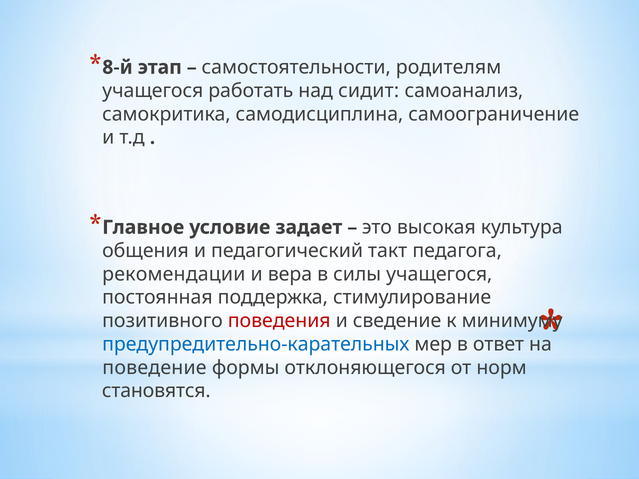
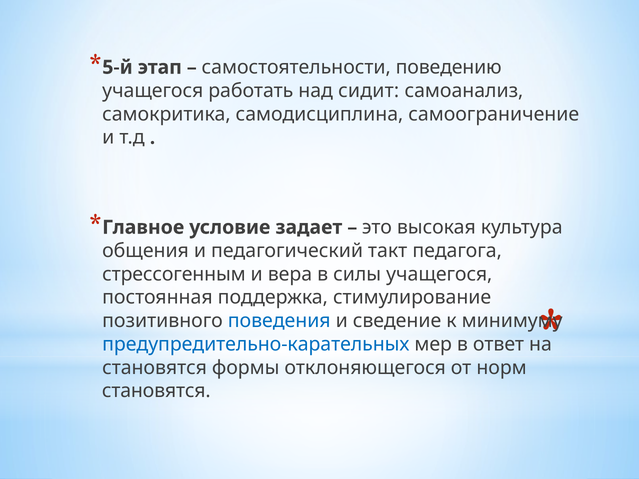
8-й: 8-й -> 5-й
родителям: родителям -> поведению
рекомендации: рекомендации -> стрессогенным
поведения colour: red -> blue
поведение at (154, 368): поведение -> становятся
